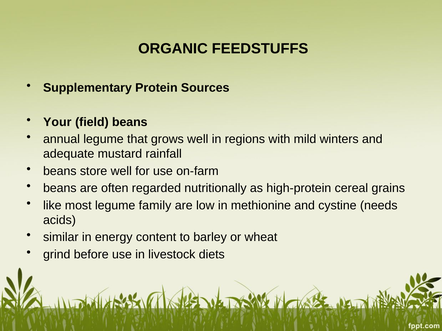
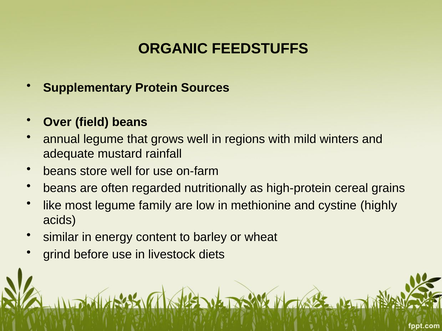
Your: Your -> Over
needs: needs -> highly
